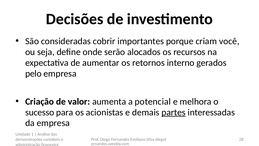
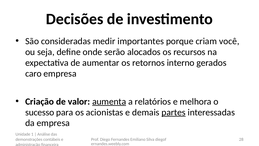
cobrir: cobrir -> medir
pelo: pelo -> caro
aumenta underline: none -> present
potencial: potencial -> relatórios
